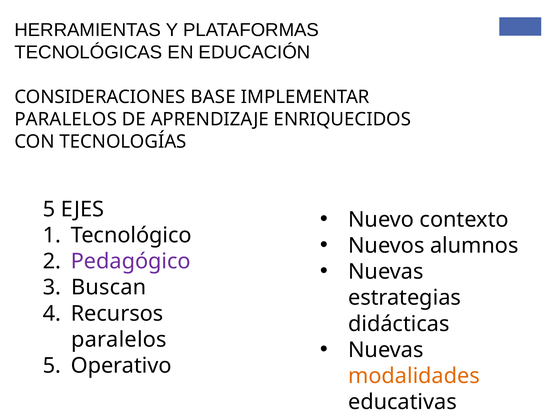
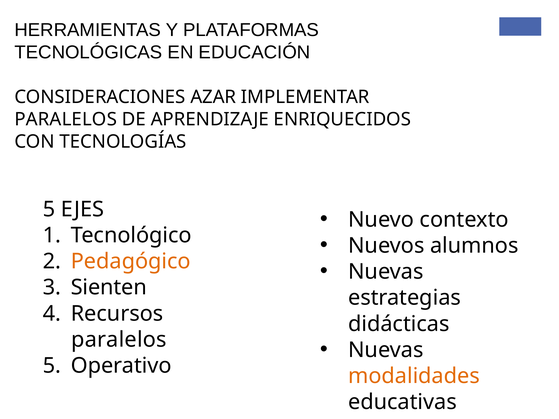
BASE: BASE -> AZAR
Pedagógico colour: purple -> orange
Buscan: Buscan -> Sienten
